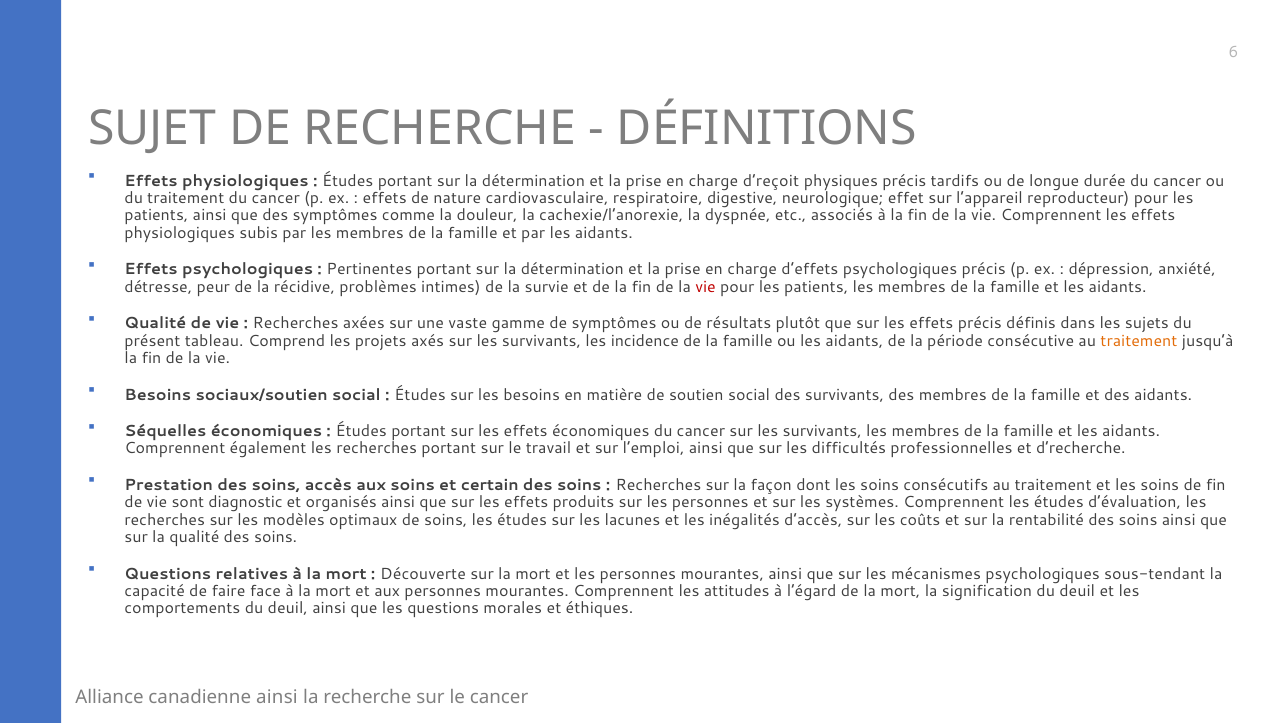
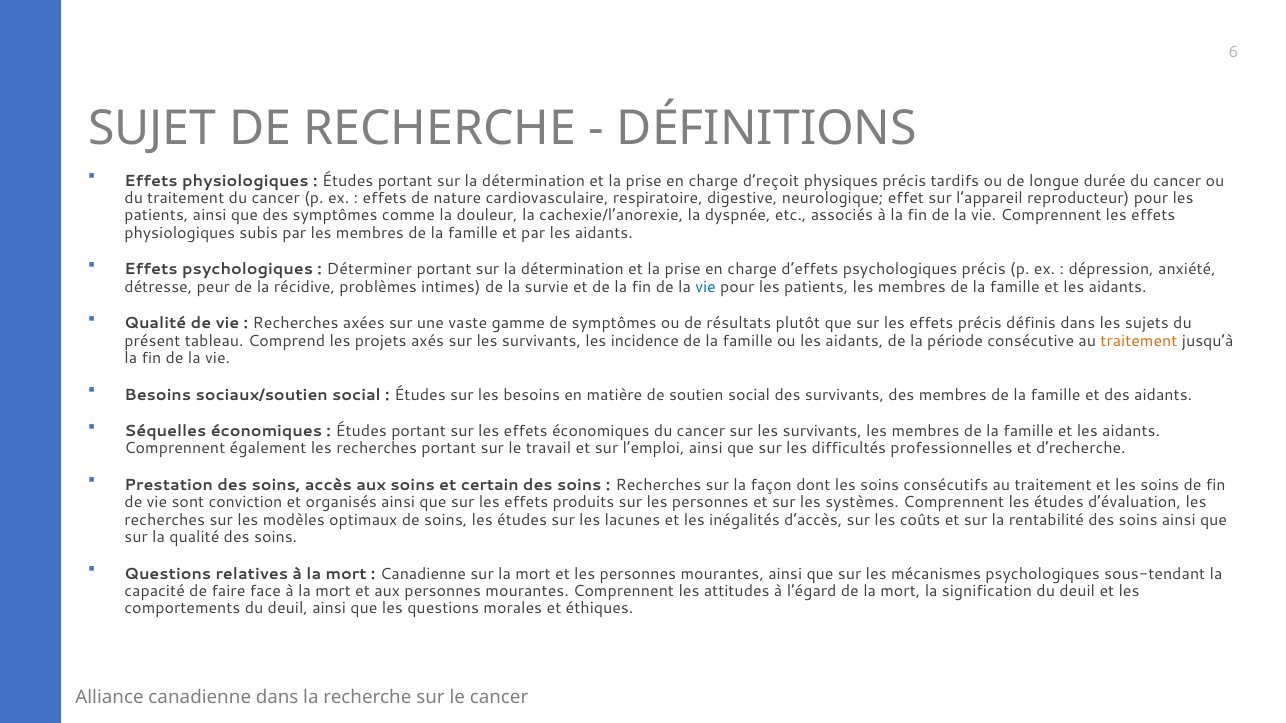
Pertinentes: Pertinentes -> Déterminer
vie at (706, 287) colour: red -> blue
diagnostic: diagnostic -> conviction
Découverte at (423, 574): Découverte -> Canadienne
ainsi at (277, 698): ainsi -> dans
